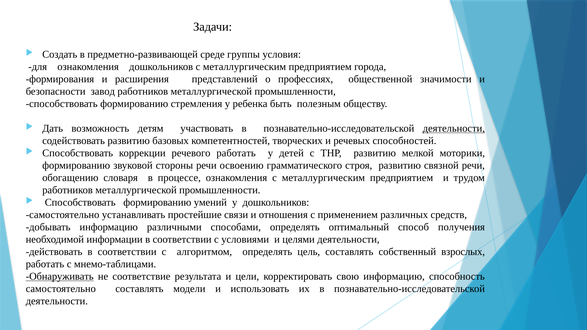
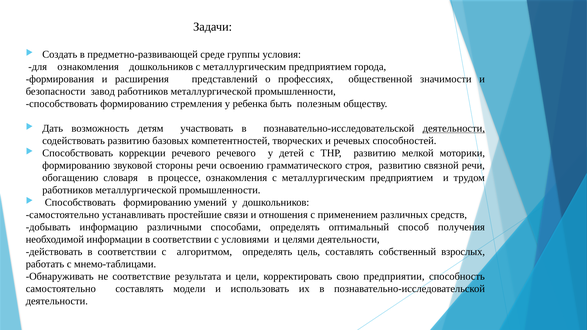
речевого работать: работать -> речевого
Обнаруживать underline: present -> none
свою информацию: информацию -> предприятии
